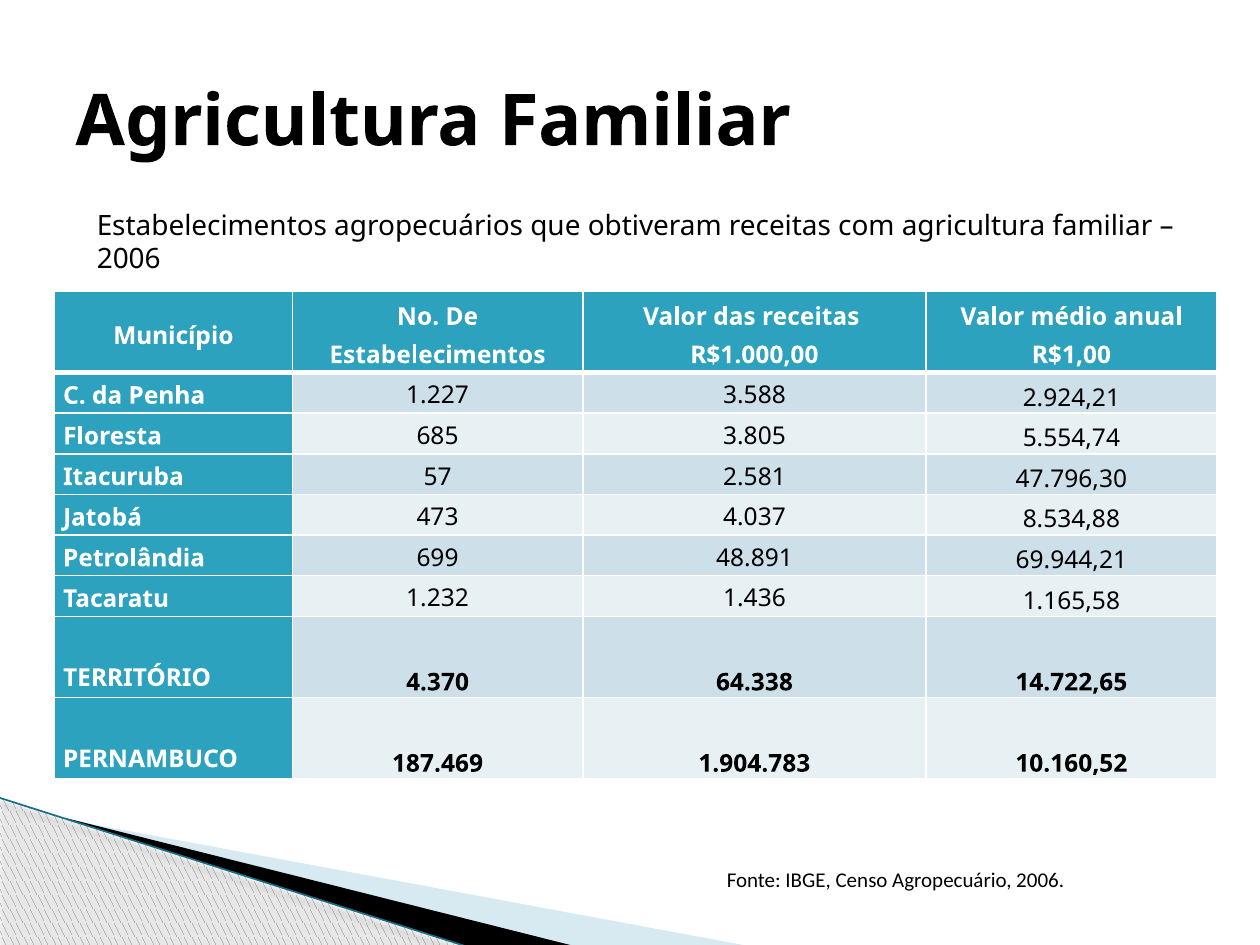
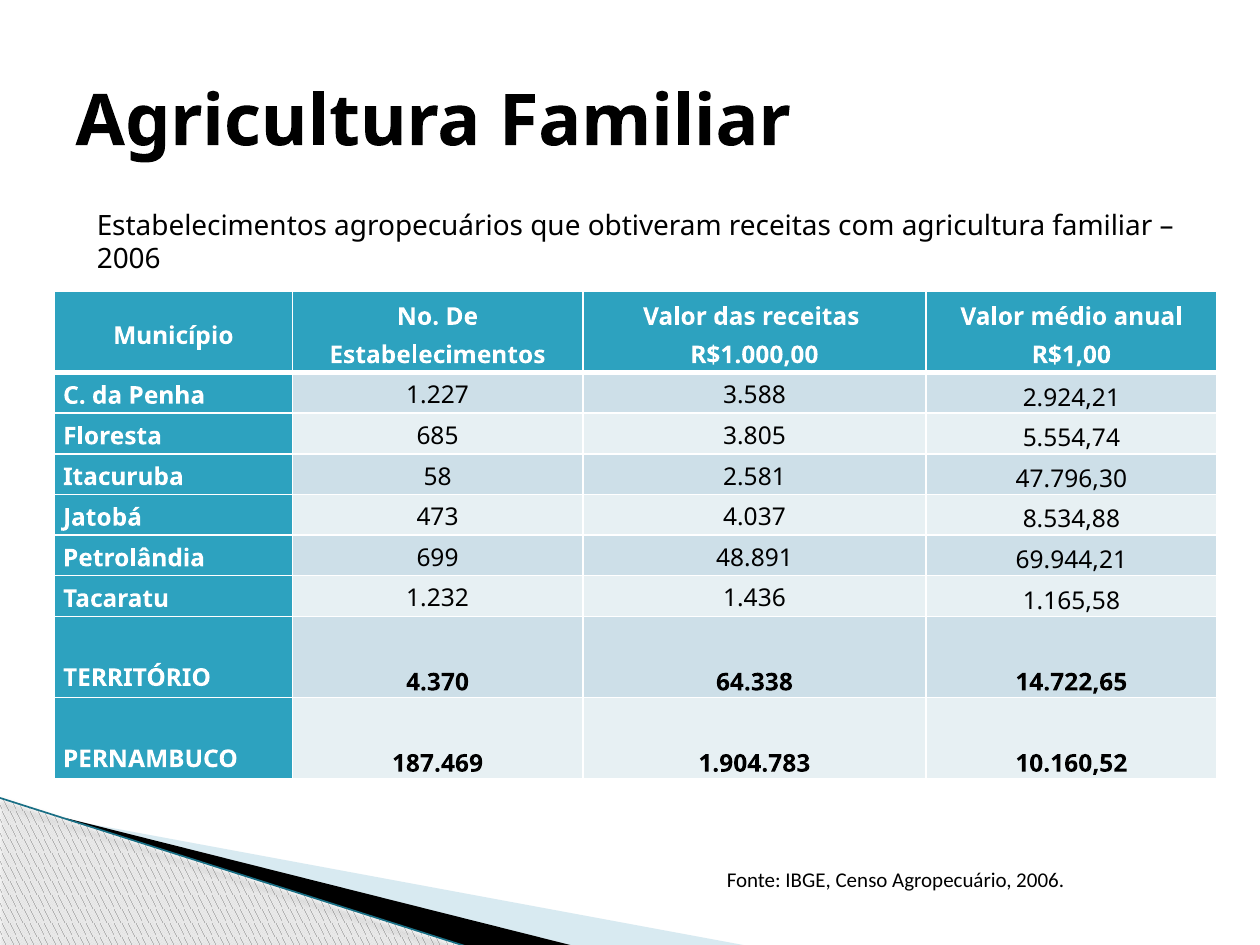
57: 57 -> 58
